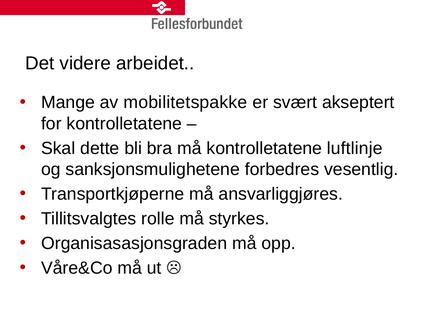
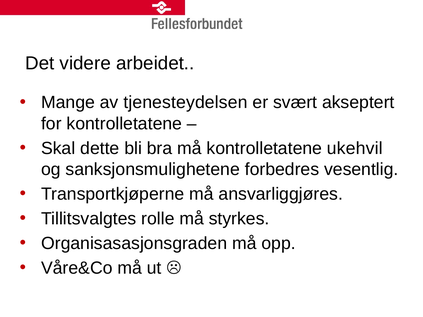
mobilitetspakke: mobilitetspakke -> tjenesteydelsen
luftlinje: luftlinje -> ukehvil
